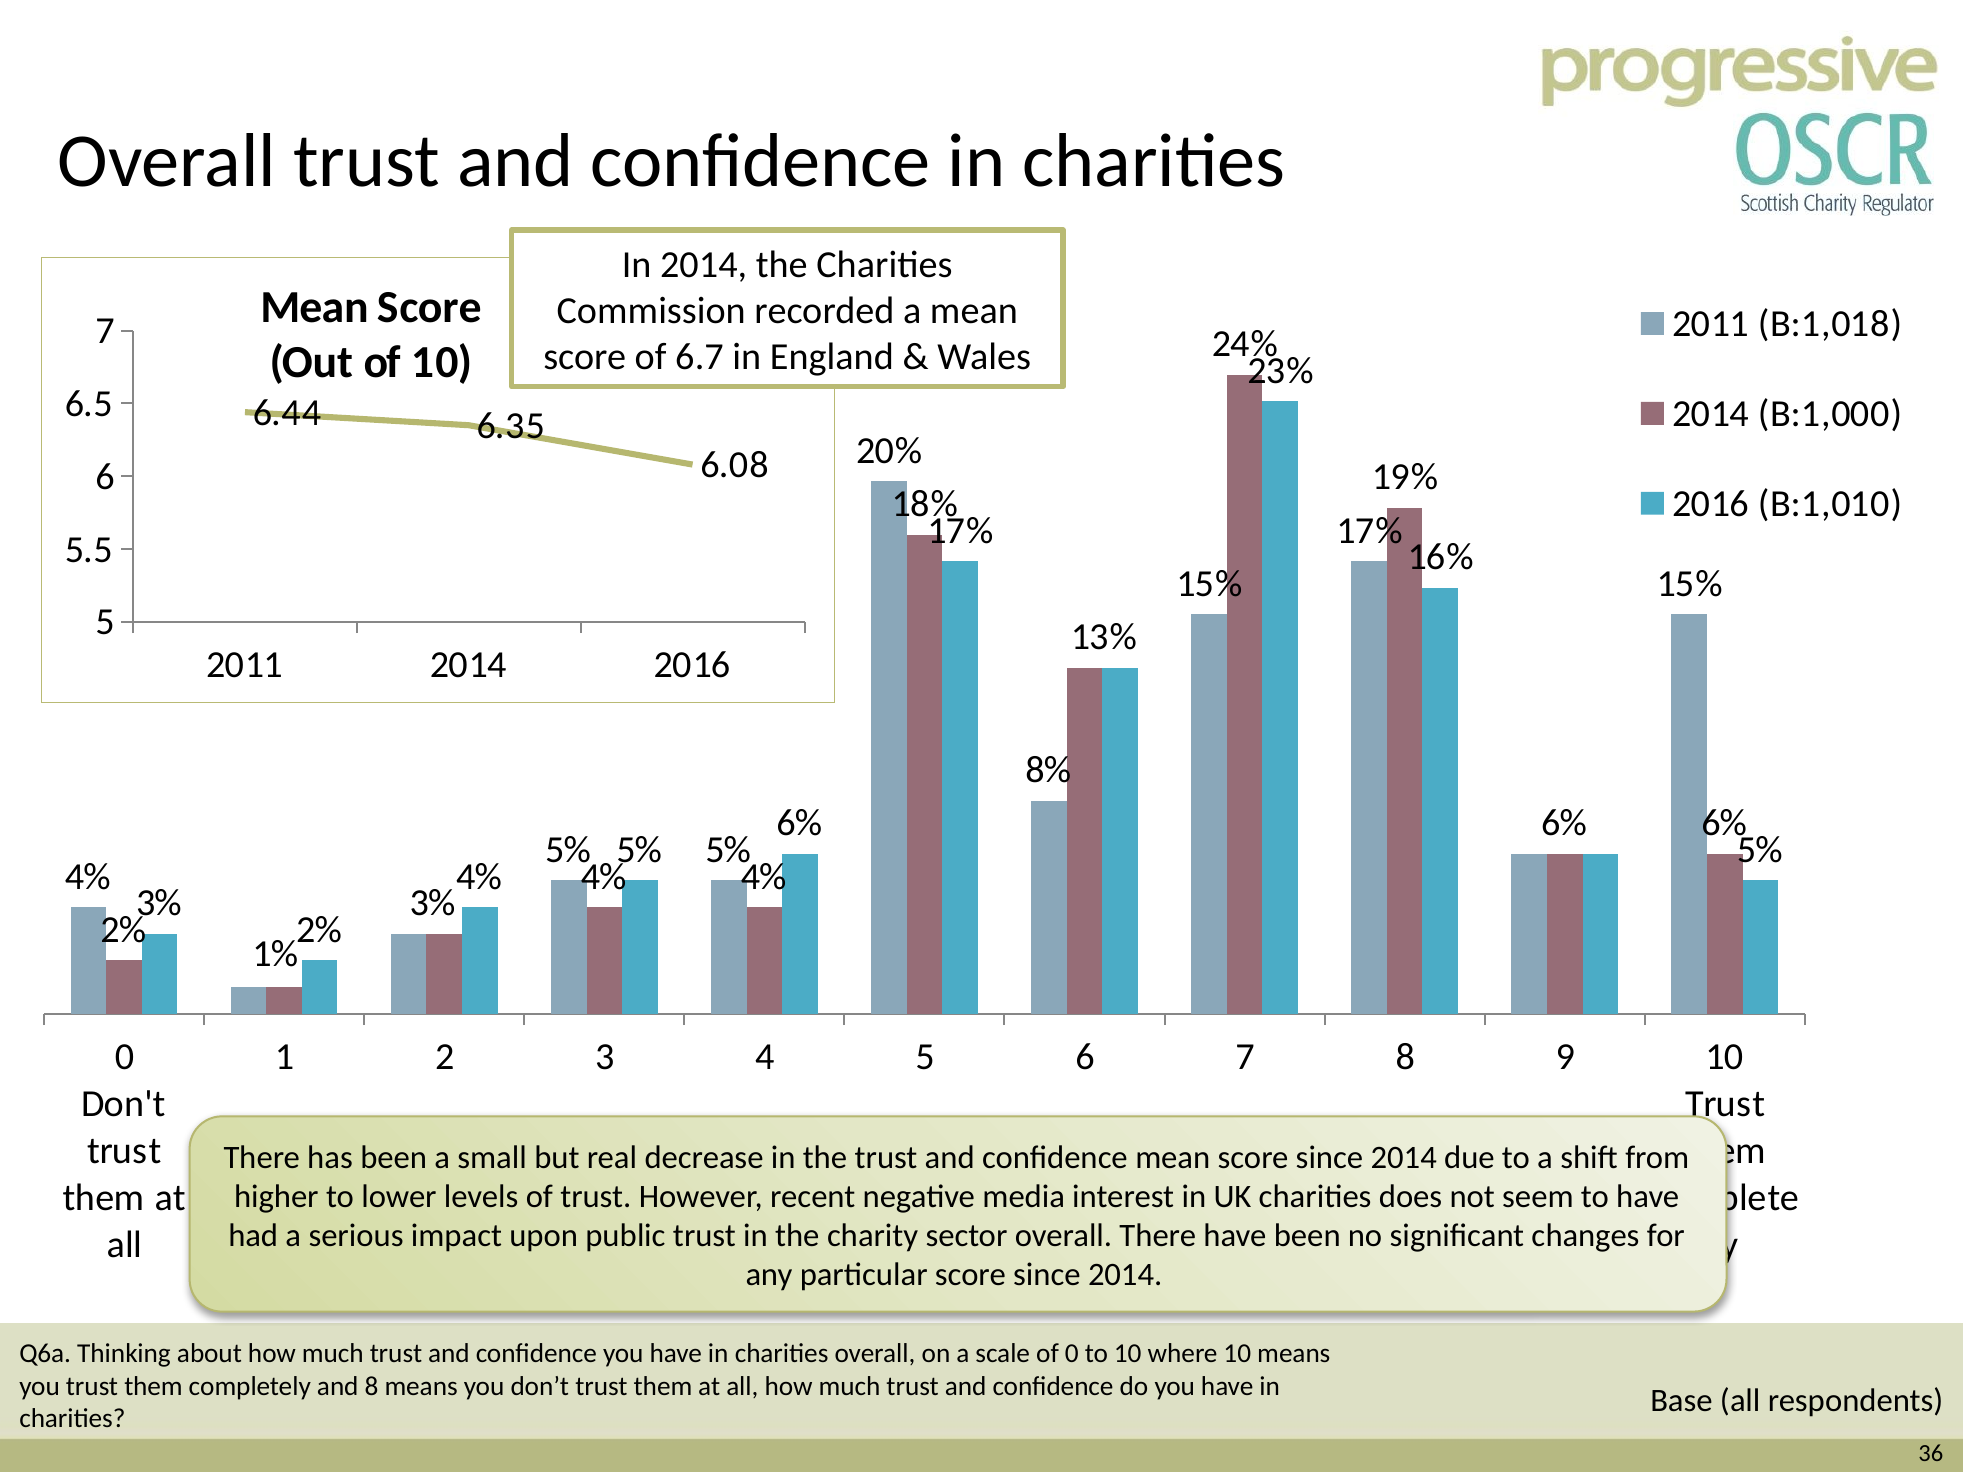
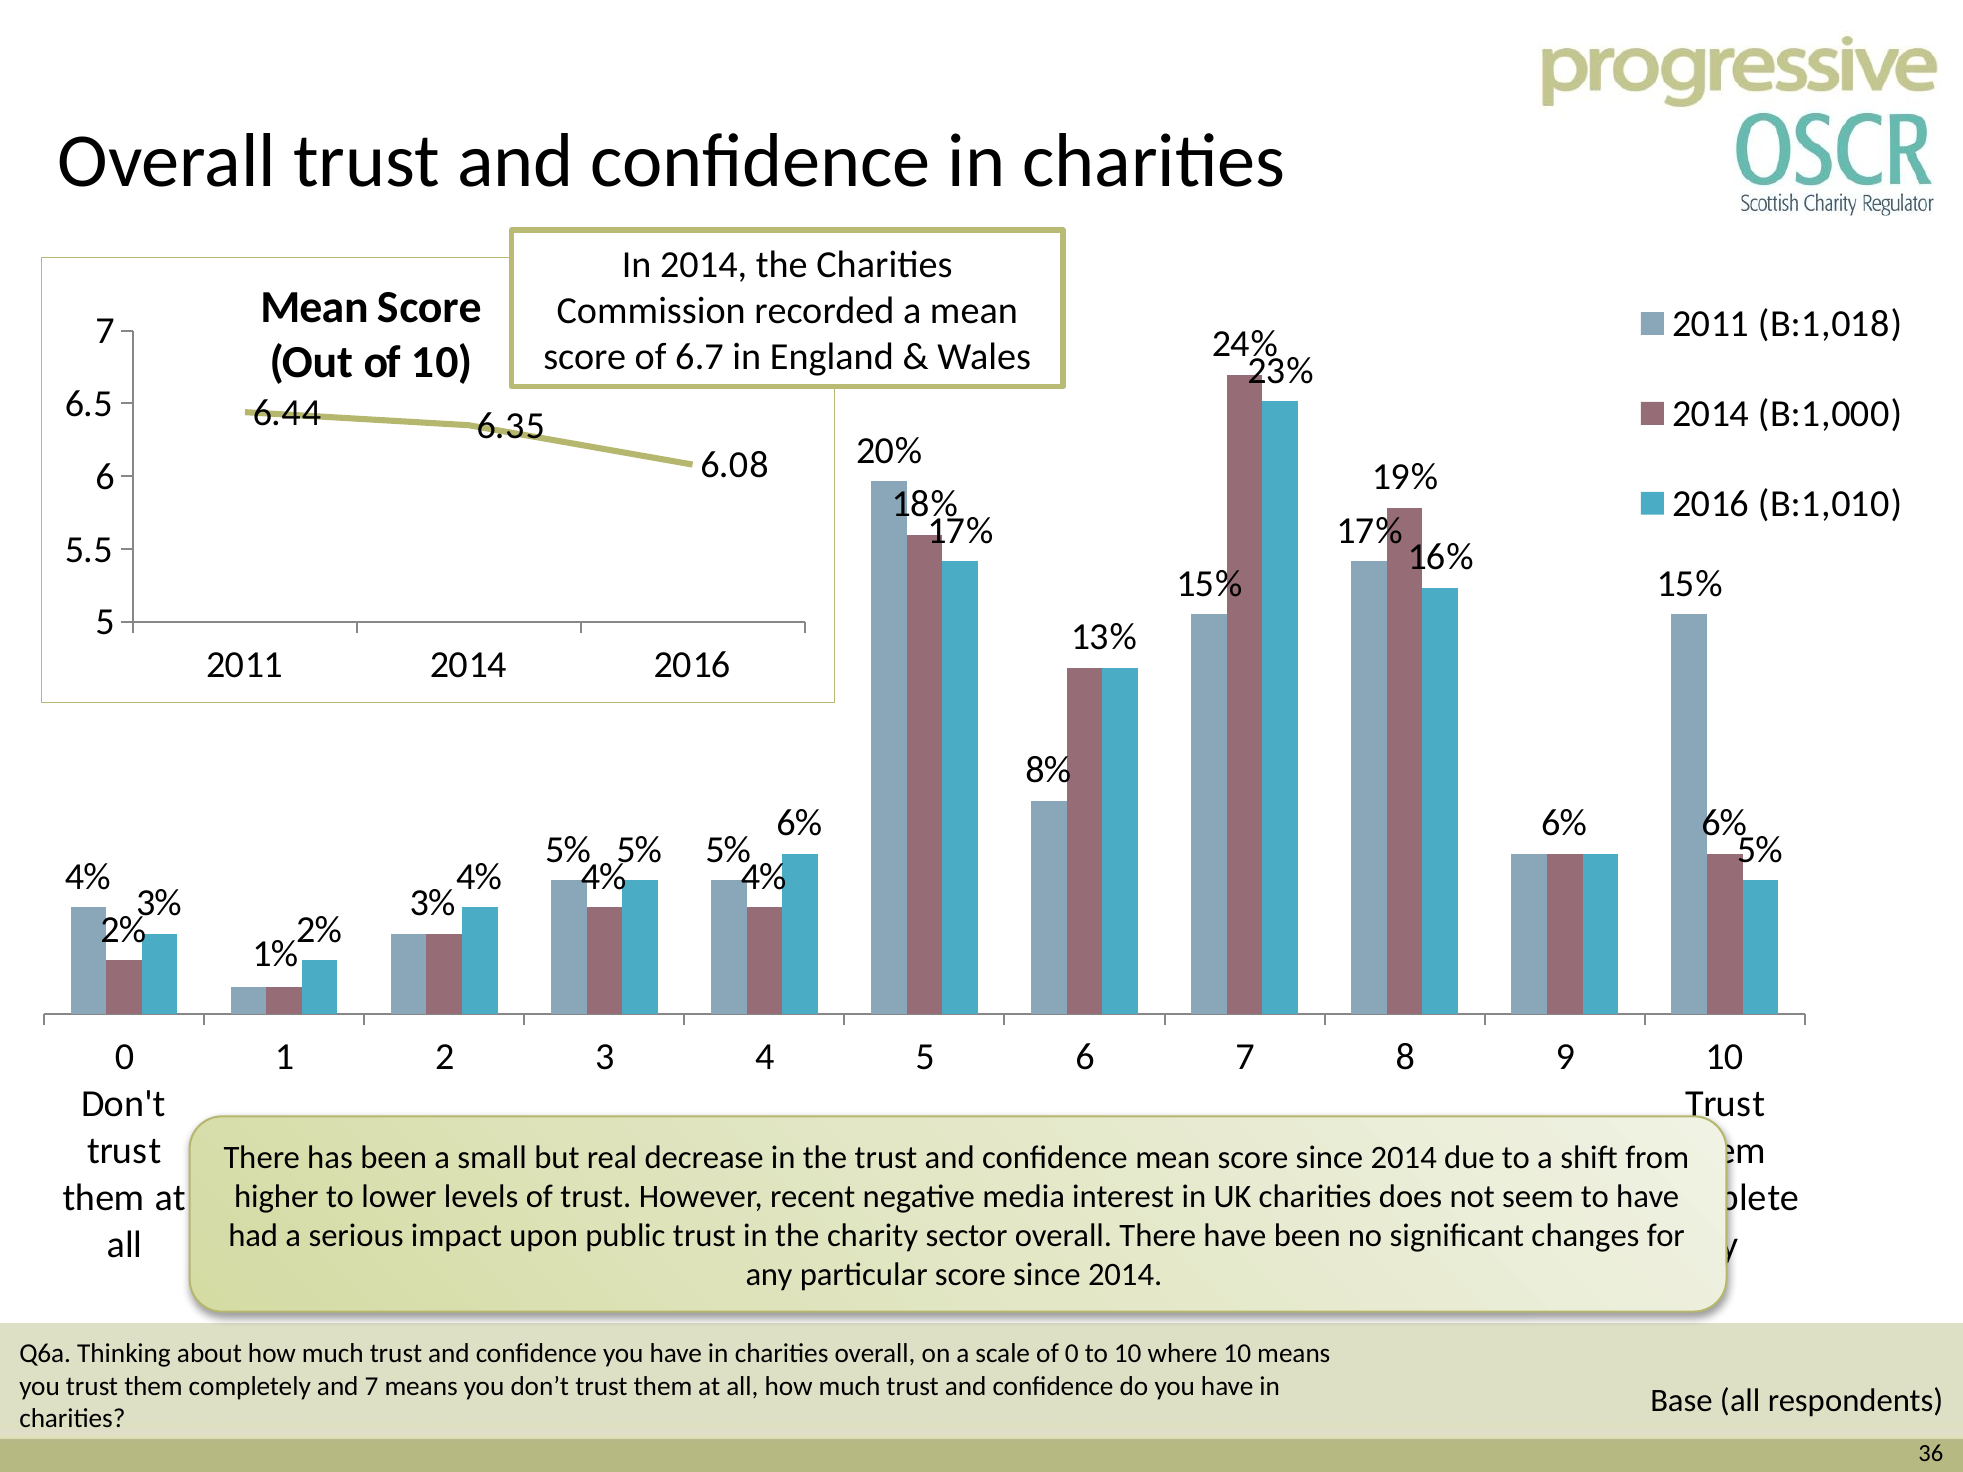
and 8: 8 -> 7
